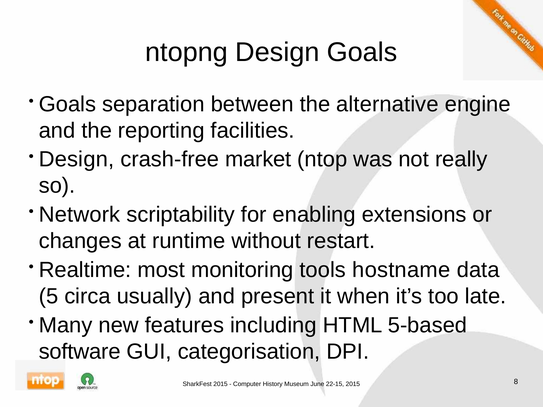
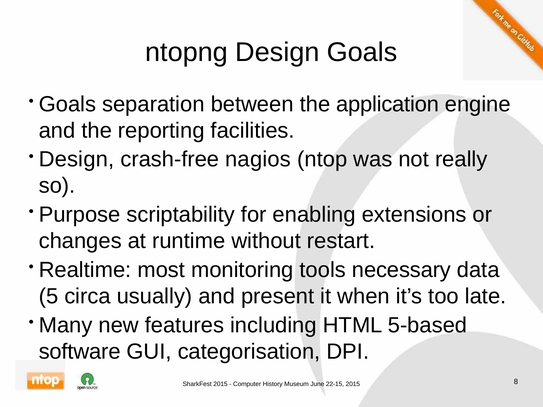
alternative: alternative -> application
market: market -> nagios
Network: Network -> Purpose
hostname: hostname -> necessary
